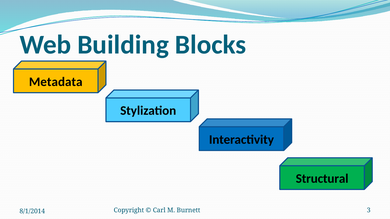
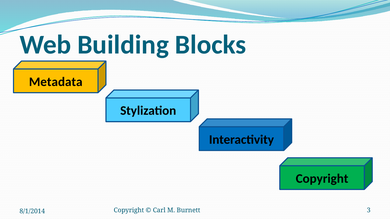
Structural at (322, 179): Structural -> Copyright
